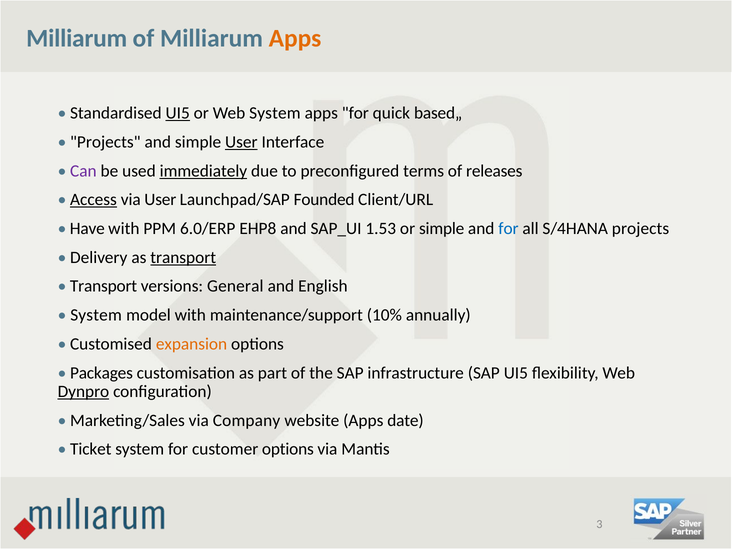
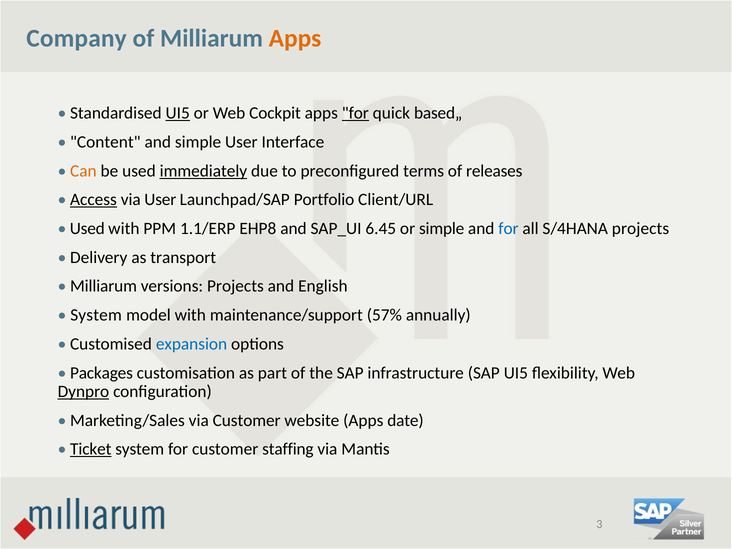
Milliarum at (77, 38): Milliarum -> Company
Web System: System -> Cockpit
for at (355, 113) underline: none -> present
Projects at (105, 142): Projects -> Content
User at (241, 142) underline: present -> none
Can colour: purple -> orange
Founded: Founded -> Portfolio
Have at (87, 229): Have -> Used
6.0/ERP: 6.0/ERP -> 1.1/ERP
1.53: 1.53 -> 6.45
transport at (183, 257) underline: present -> none
Transport at (104, 286): Transport -> Milliarum
versions General: General -> Projects
10%: 10% -> 57%
expansion colour: orange -> blue
via Company: Company -> Customer
Ticket underline: none -> present
customer options: options -> staffing
